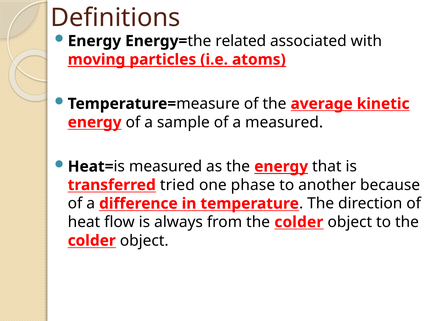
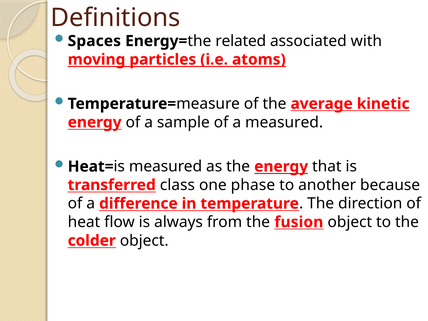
Energy at (94, 41): Energy -> Spaces
tried: tried -> class
from the colder: colder -> fusion
